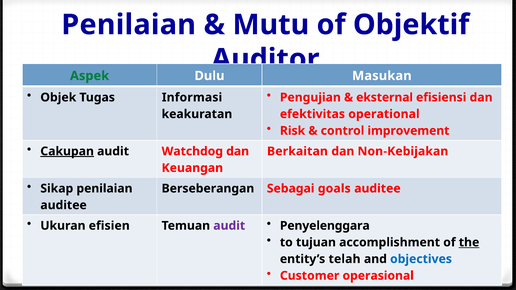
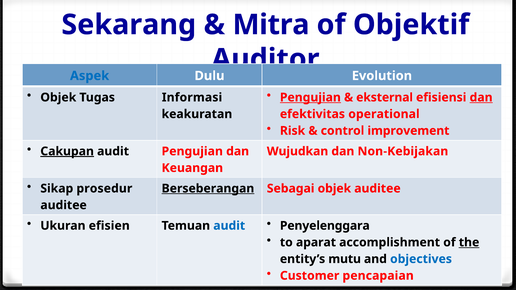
Penilaian at (129, 25): Penilaian -> Sekarang
Mutu: Mutu -> Mitra
Aspek colour: green -> blue
Masukan: Masukan -> Evolution
Pengujian at (310, 97) underline: none -> present
dan at (481, 97) underline: none -> present
audit Watchdog: Watchdog -> Pengujian
Berkaitan: Berkaitan -> Wujudkan
Sikap penilaian: penilaian -> prosedur
Berseberangan underline: none -> present
Sebagai goals: goals -> objek
audit at (229, 226) colour: purple -> blue
tujuan: tujuan -> aparat
telah: telah -> mutu
operasional: operasional -> pencapaian
